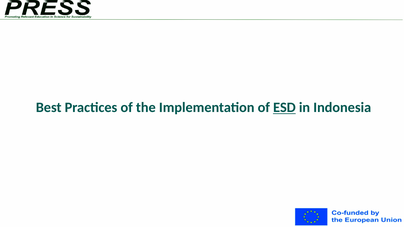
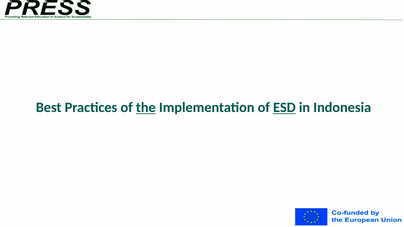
the underline: none -> present
